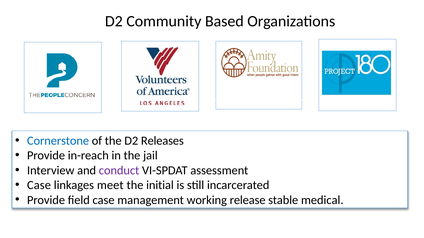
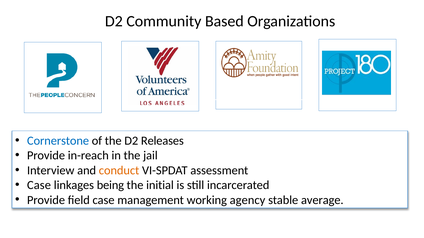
conduct colour: purple -> orange
meet: meet -> being
release: release -> agency
medical: medical -> average
